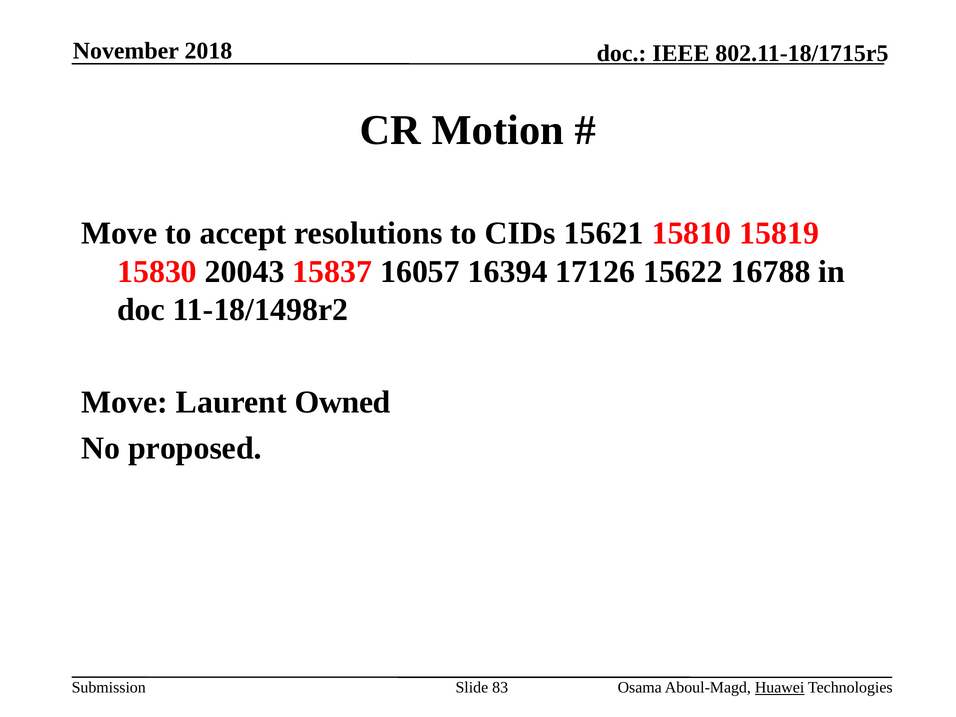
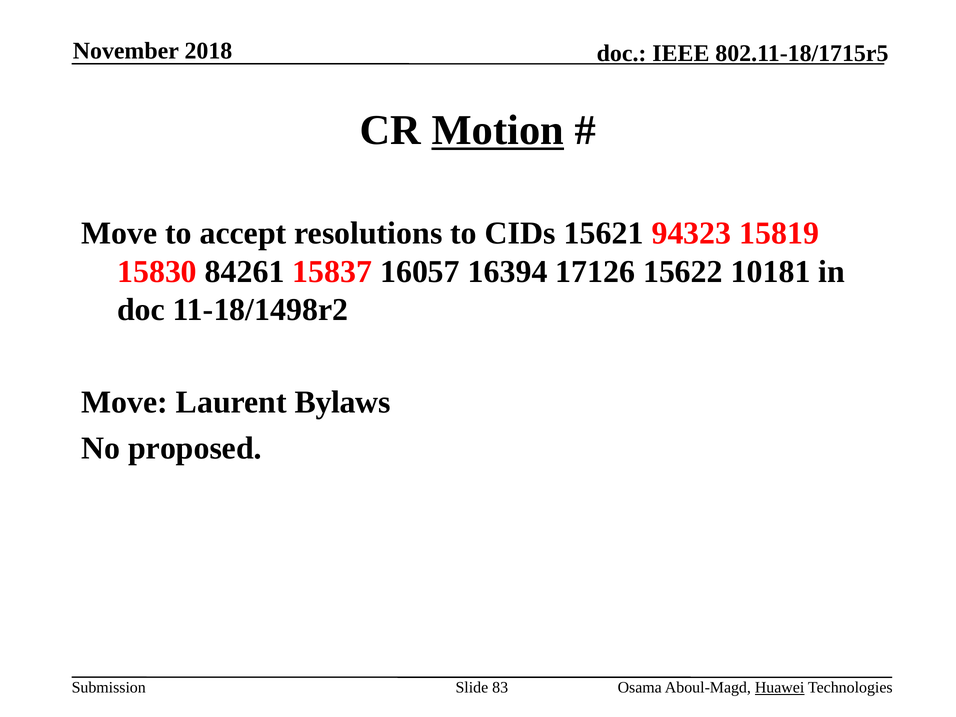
Motion underline: none -> present
15810: 15810 -> 94323
20043: 20043 -> 84261
16788: 16788 -> 10181
Owned: Owned -> Bylaws
